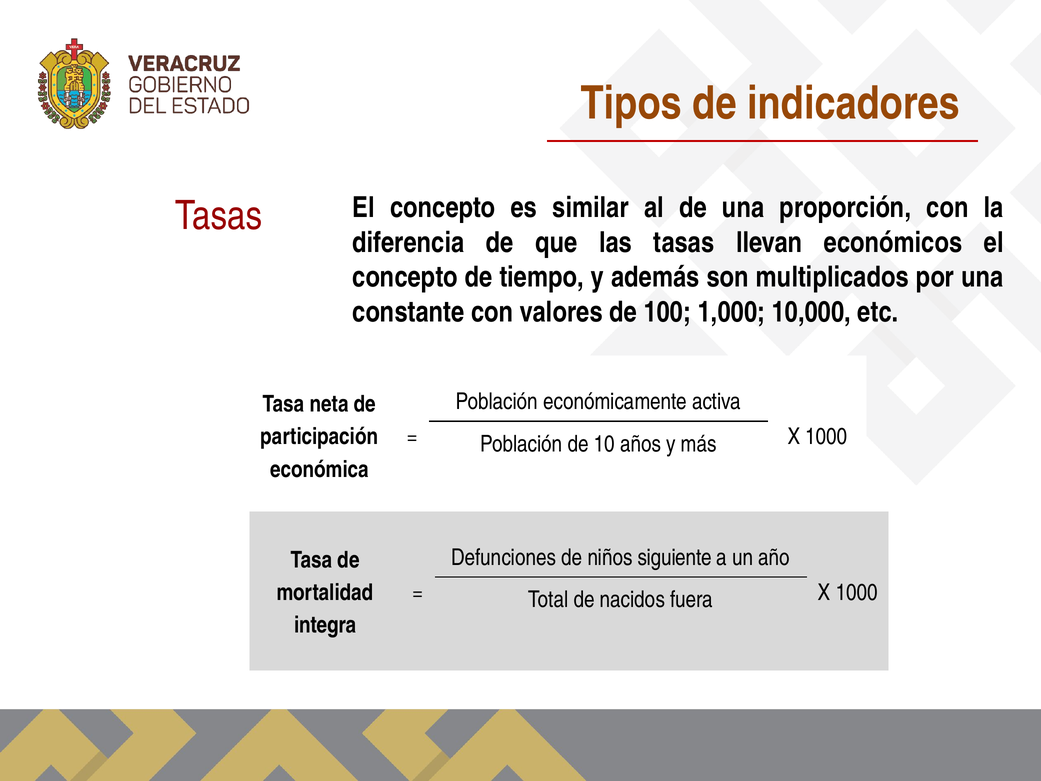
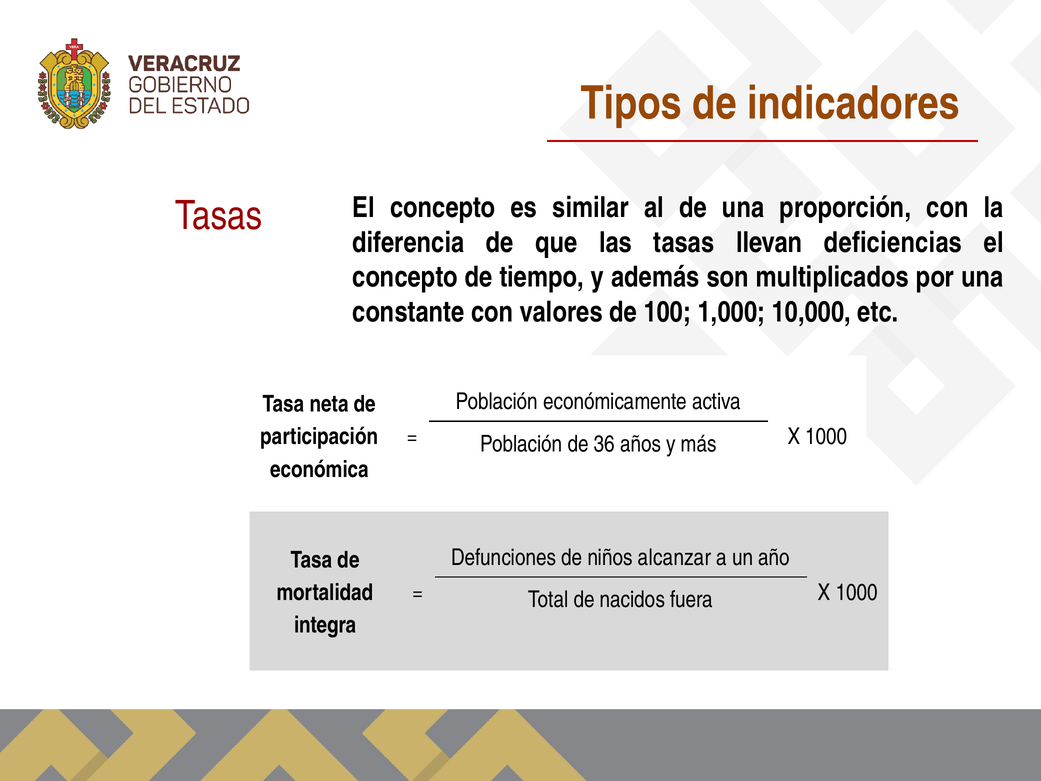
económicos: económicos -> deficiencias
10: 10 -> 36
siguiente: siguiente -> alcanzar
